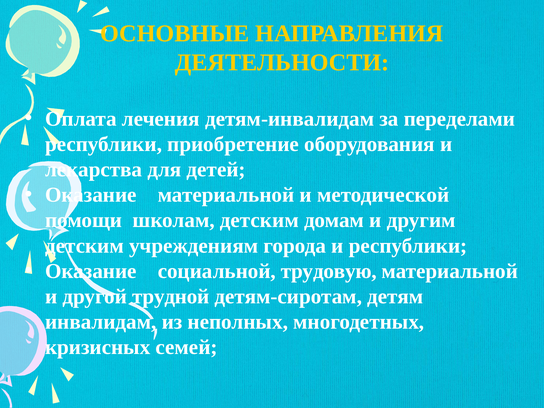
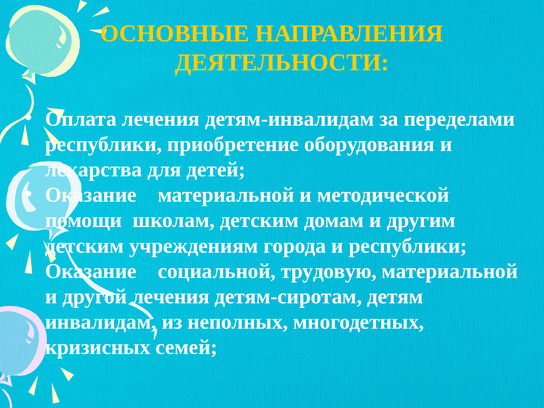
другой трудной: трудной -> лечения
